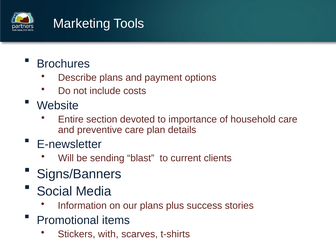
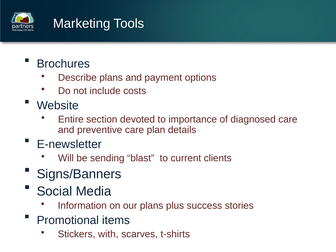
household: household -> diagnosed
